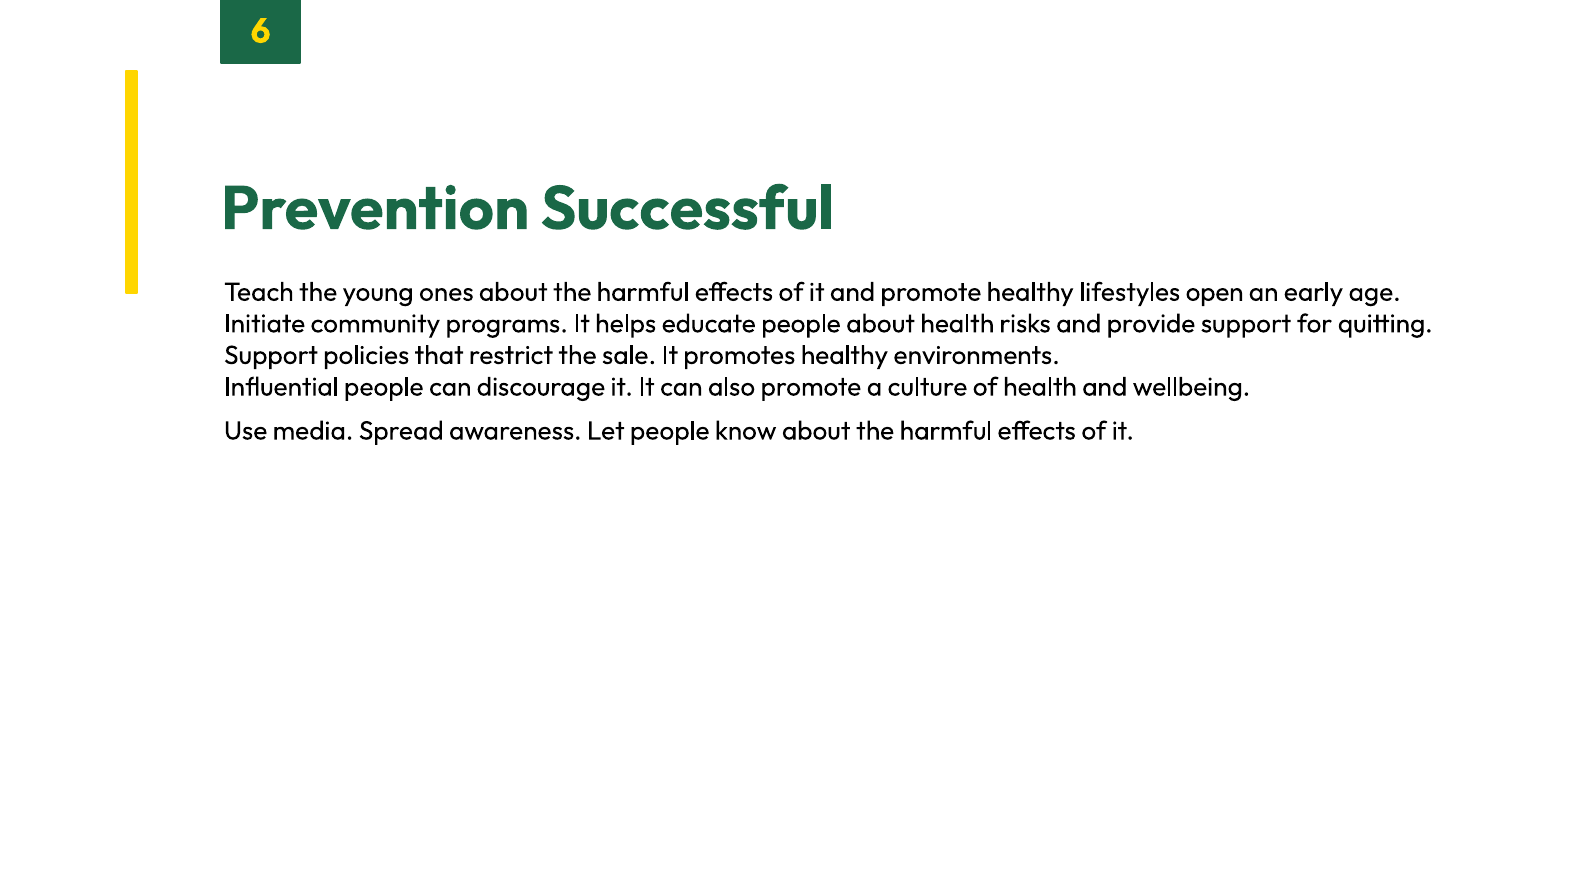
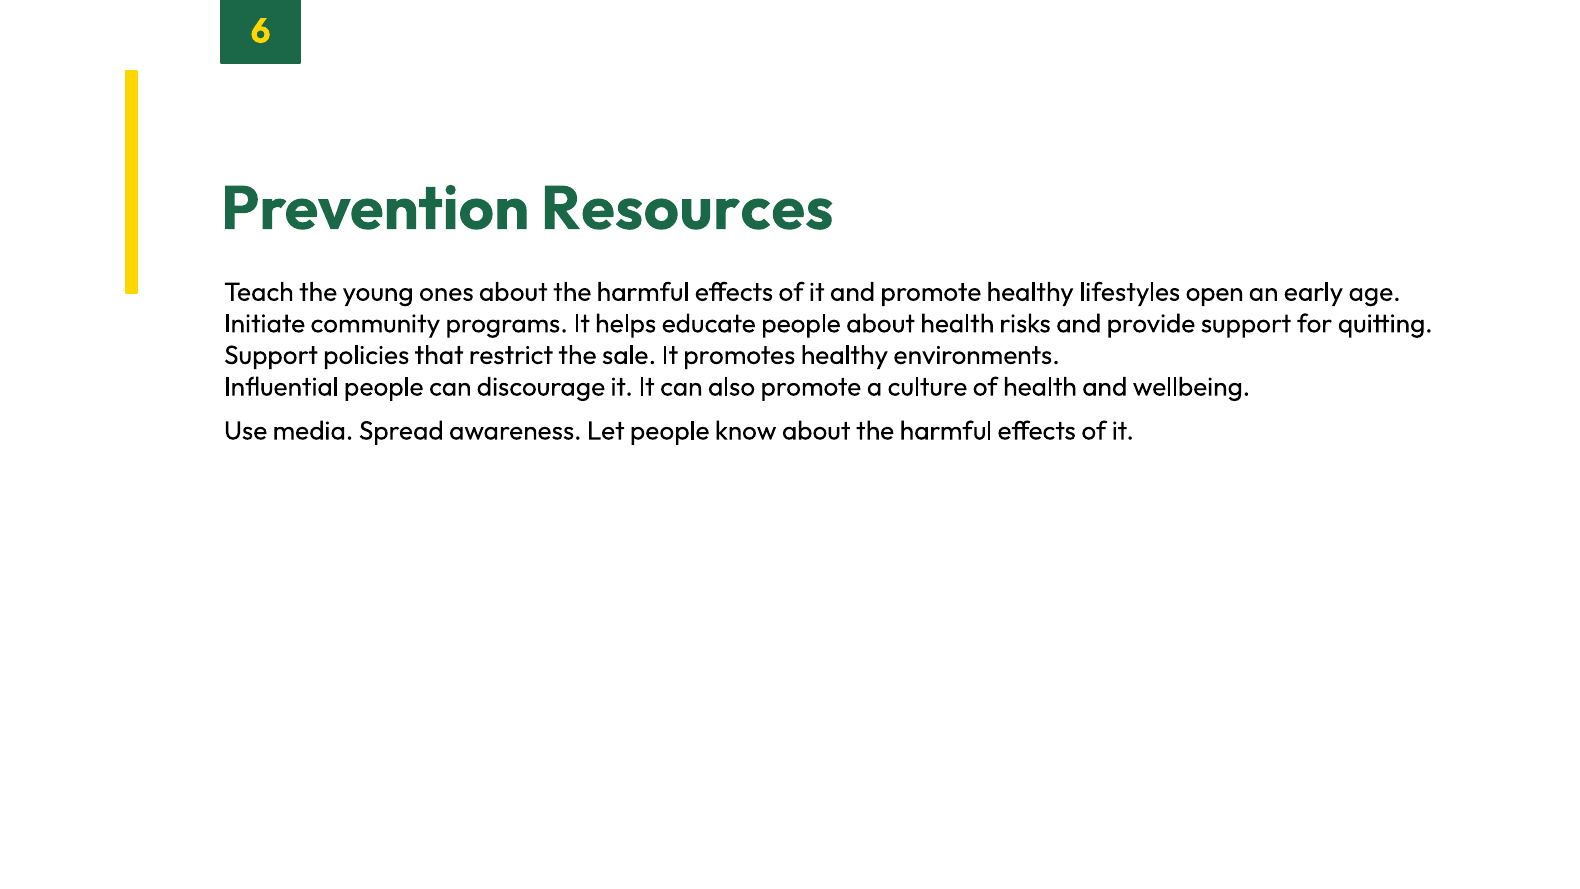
Successful: Successful -> Resources
